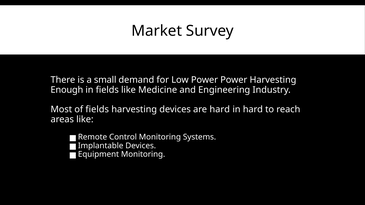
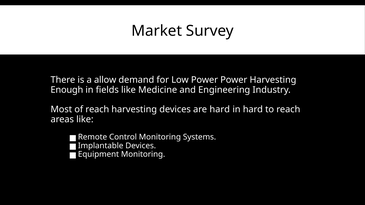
small: small -> allow
of fields: fields -> reach
